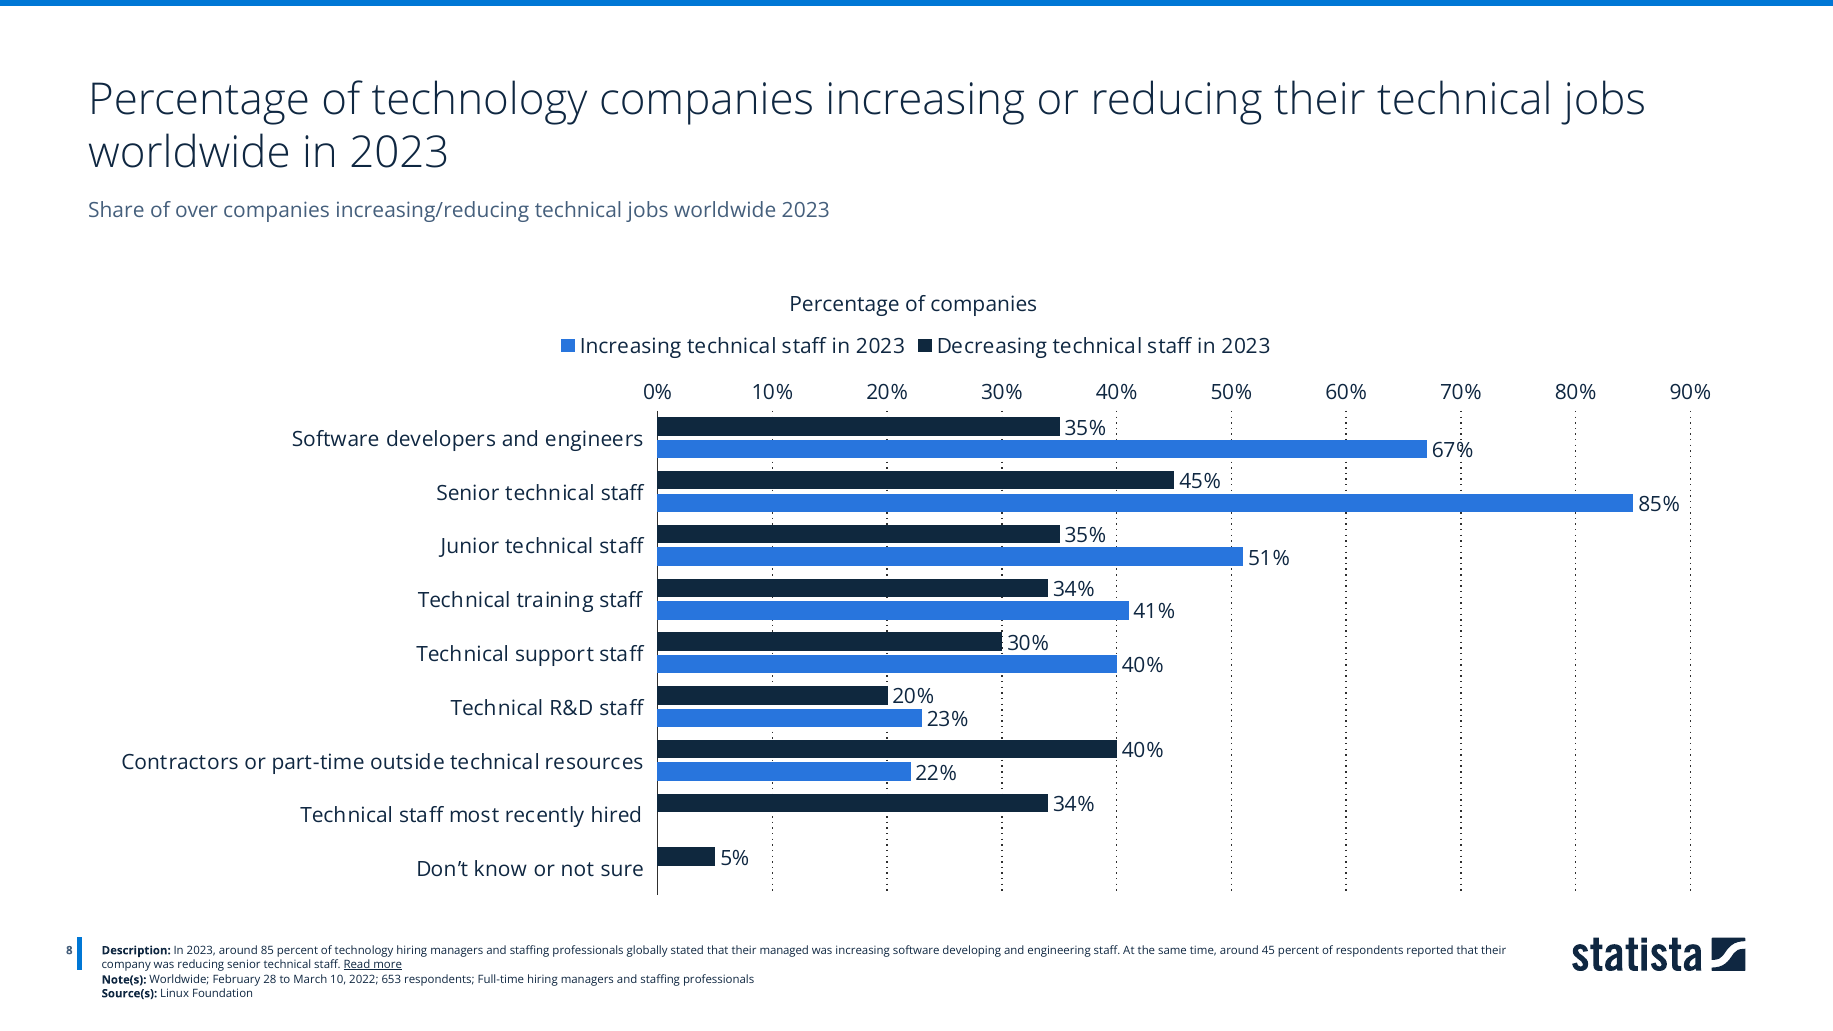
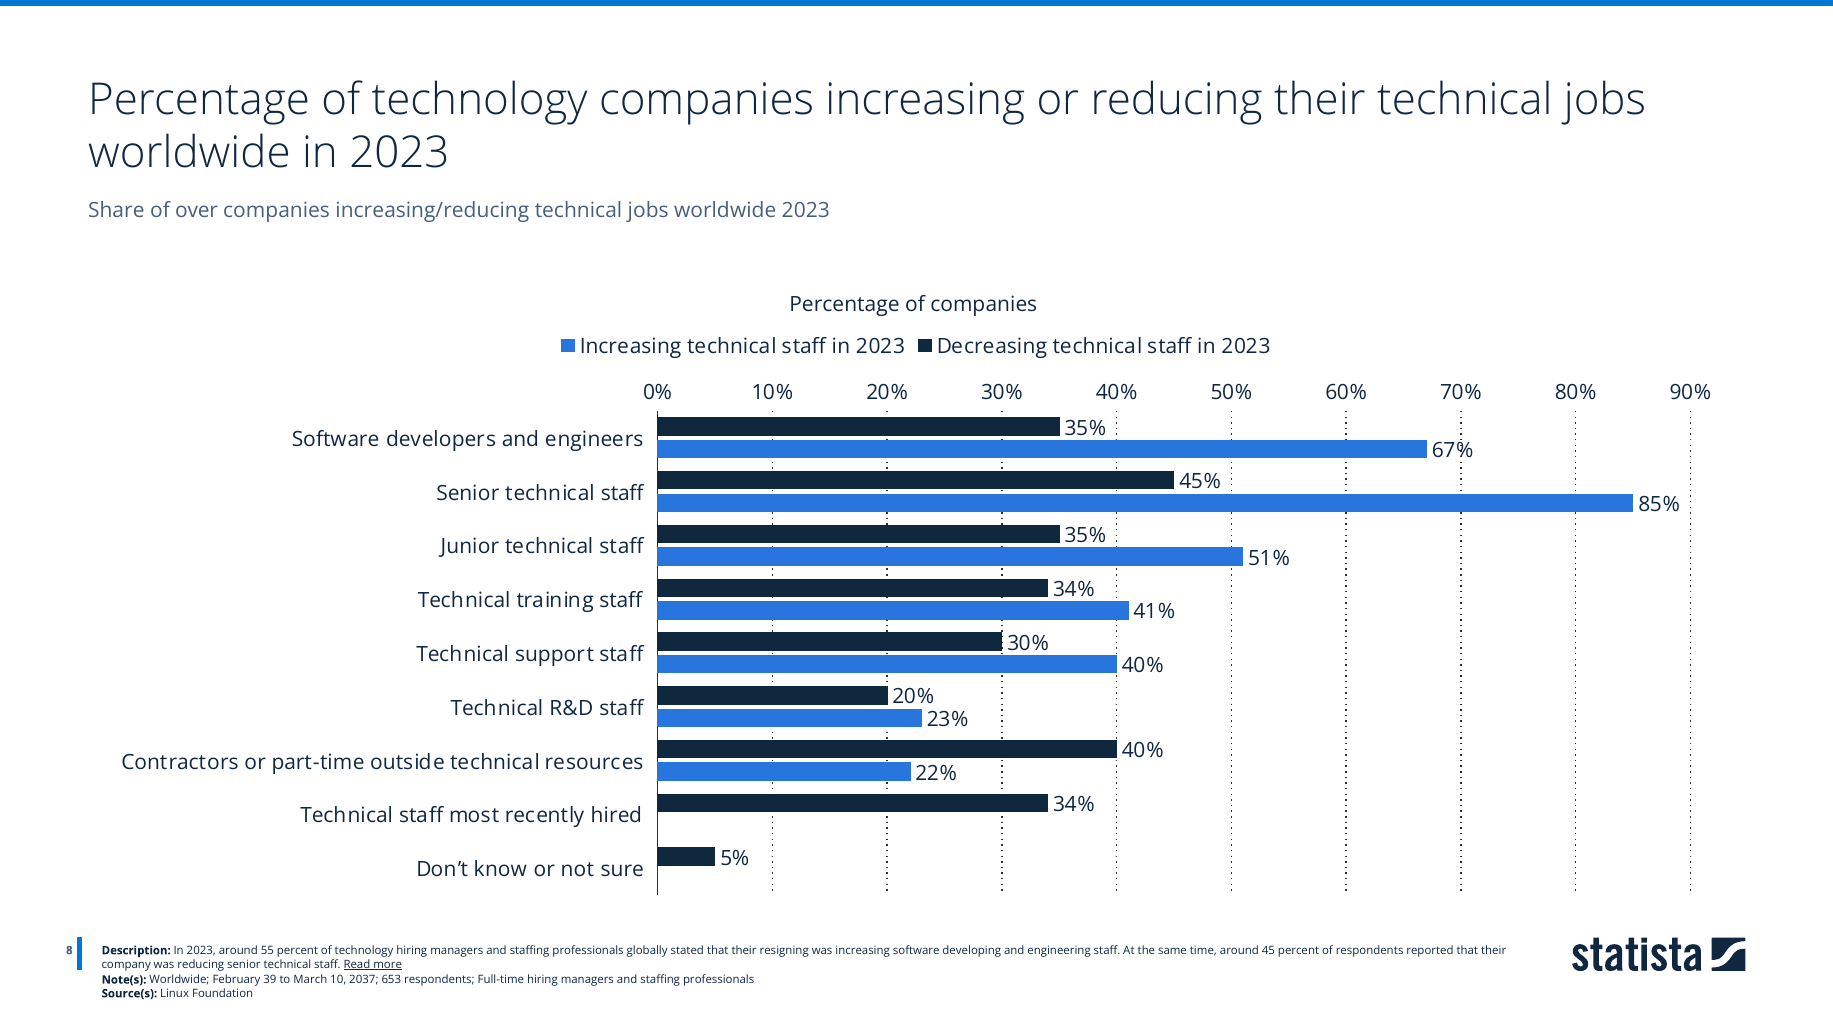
85: 85 -> 55
managed: managed -> resigning
28: 28 -> 39
2022: 2022 -> 2037
